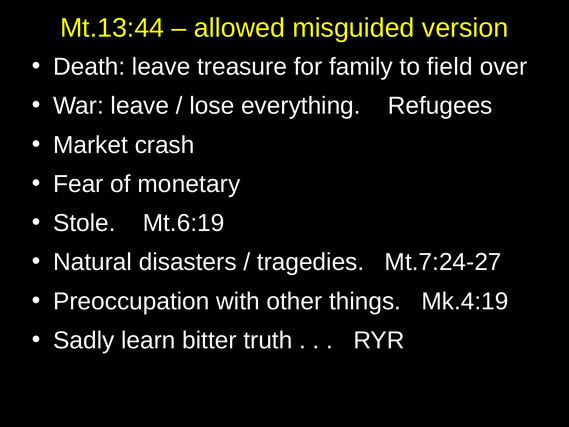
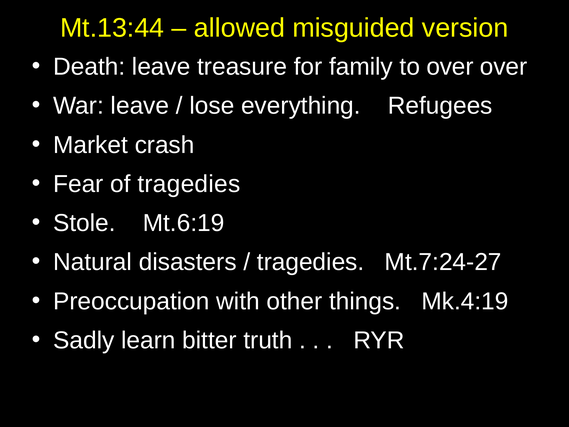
to field: field -> over
of monetary: monetary -> tragedies
